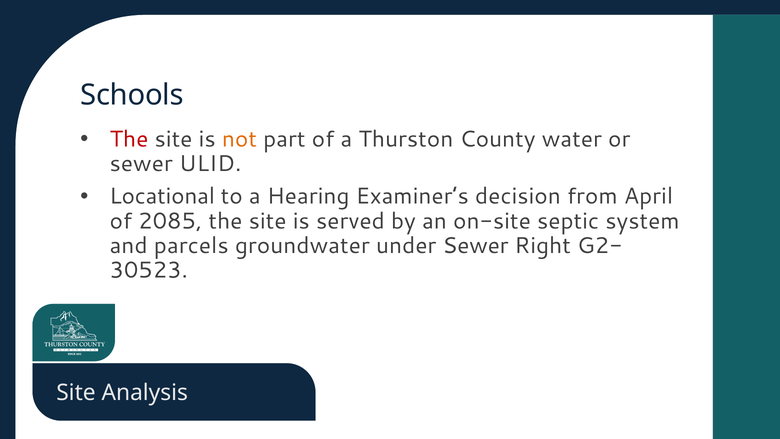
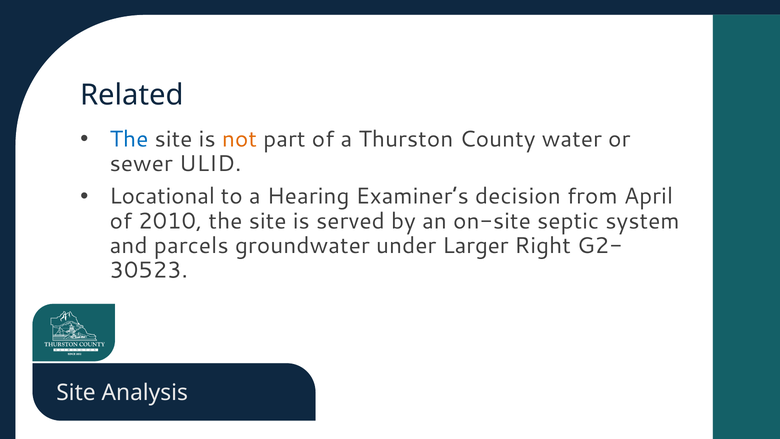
Schools: Schools -> Related
The at (129, 139) colour: red -> blue
2085: 2085 -> 2010
under Sewer: Sewer -> Larger
